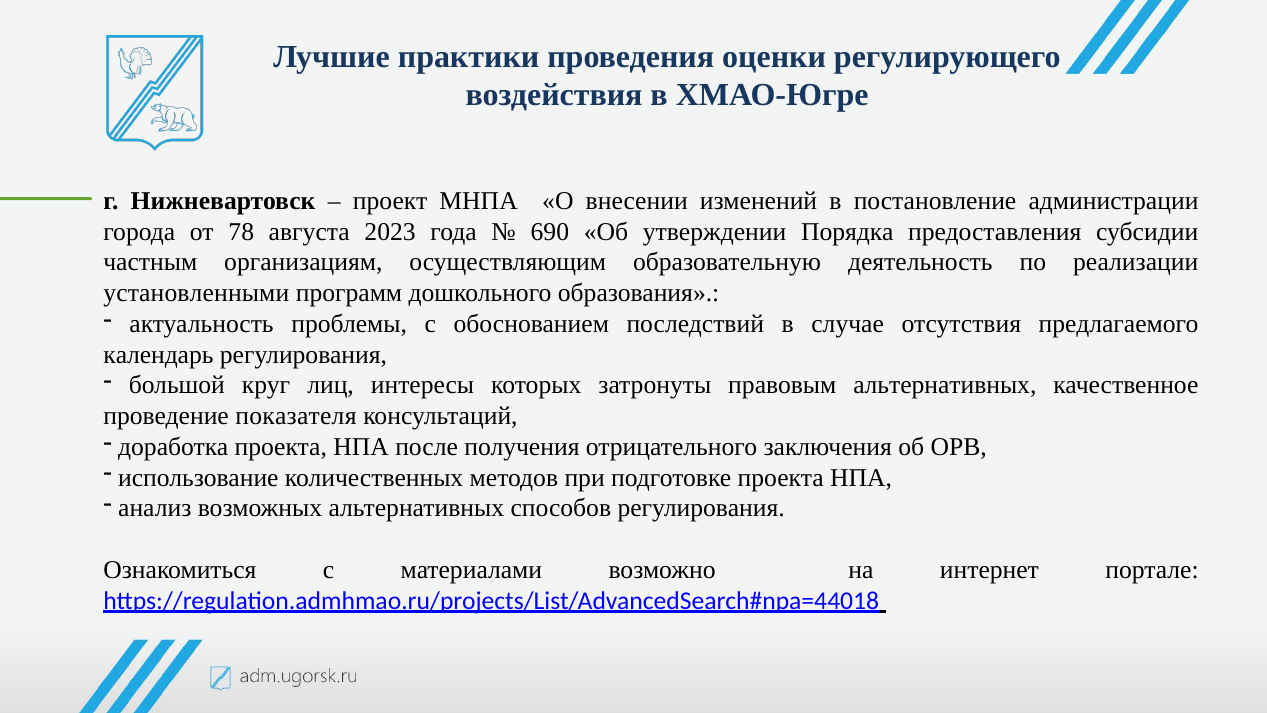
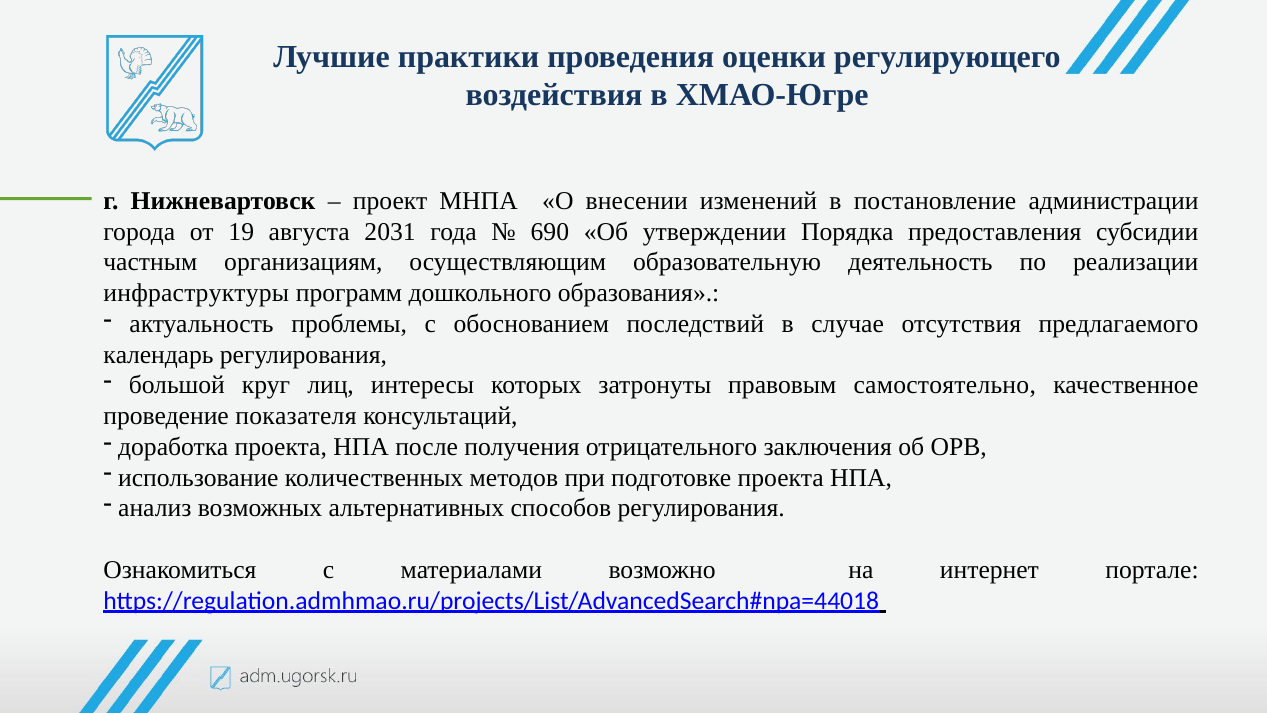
78: 78 -> 19
2023: 2023 -> 2031
установленными: установленными -> инфраструктуры
правовым альтернативных: альтернативных -> самостоятельно
